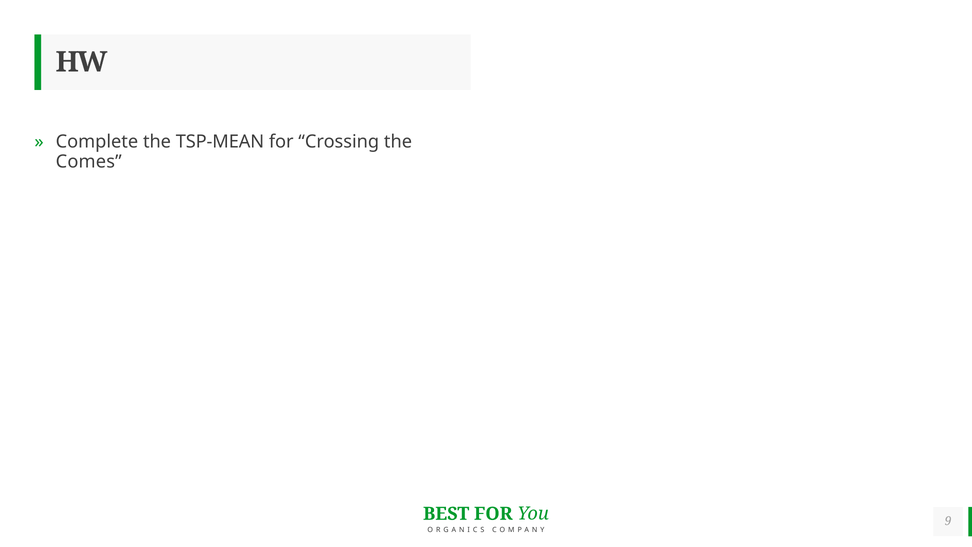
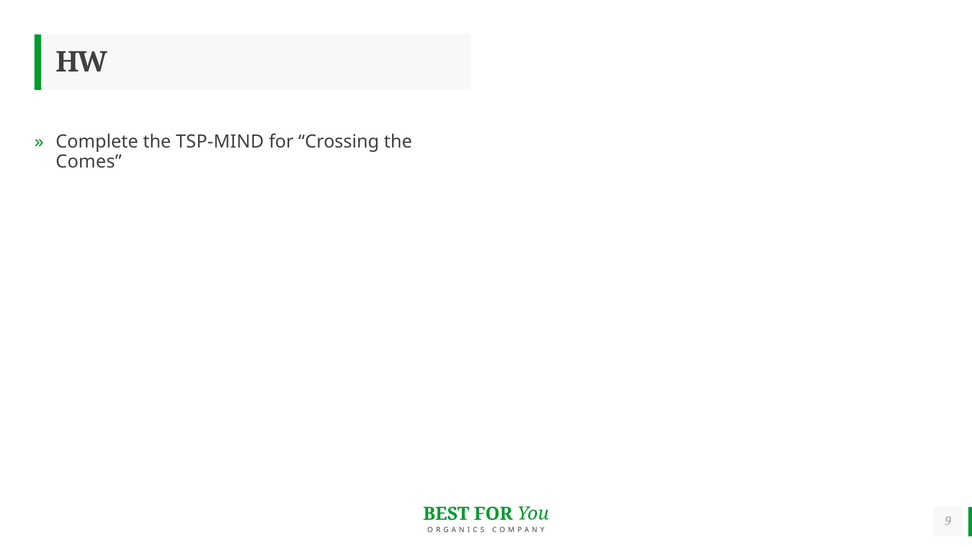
TSP-MEAN: TSP-MEAN -> TSP-MIND
